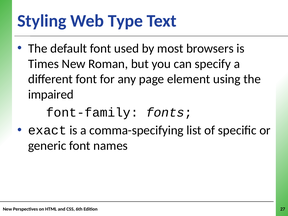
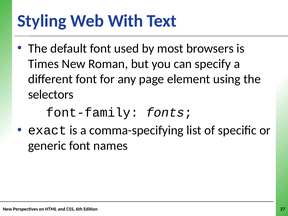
Type: Type -> With
impaired: impaired -> selectors
